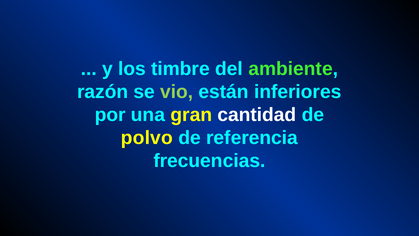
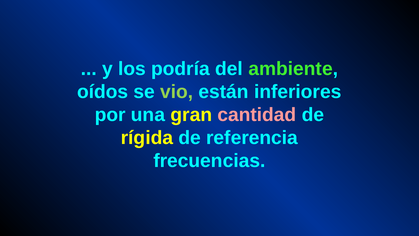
timbre: timbre -> podría
razón: razón -> oídos
cantidad colour: white -> pink
polvo: polvo -> rígida
